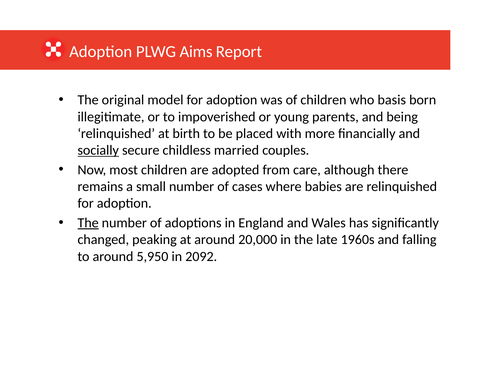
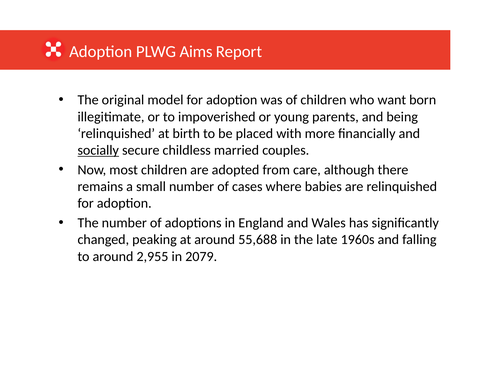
basis: basis -> want
The at (88, 223) underline: present -> none
20,000: 20,000 -> 55,688
5,950: 5,950 -> 2,955
2092: 2092 -> 2079
